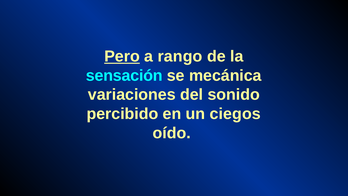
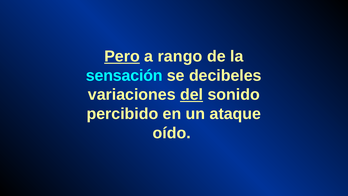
mecánica: mecánica -> decibeles
del underline: none -> present
ciegos: ciegos -> ataque
